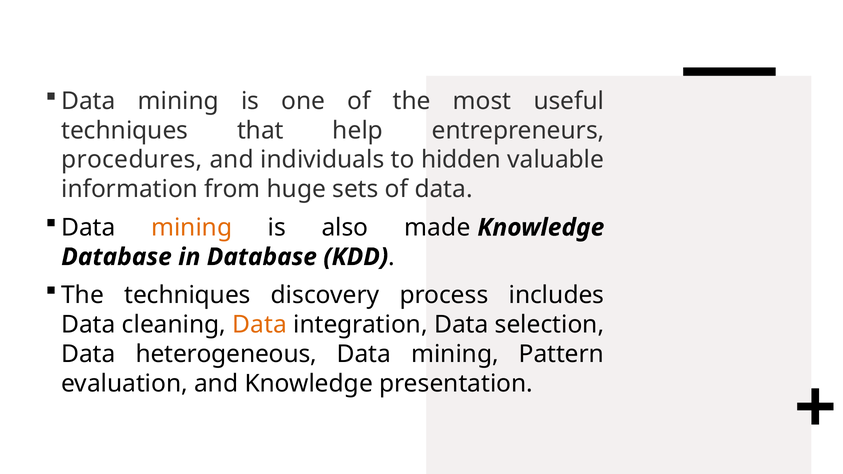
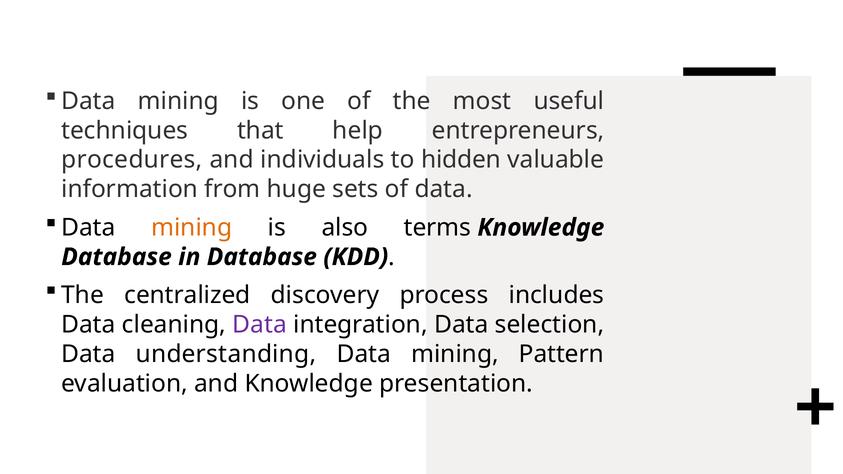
made: made -> terms
The techniques: techniques -> centralized
Data at (260, 325) colour: orange -> purple
heterogeneous: heterogeneous -> understanding
